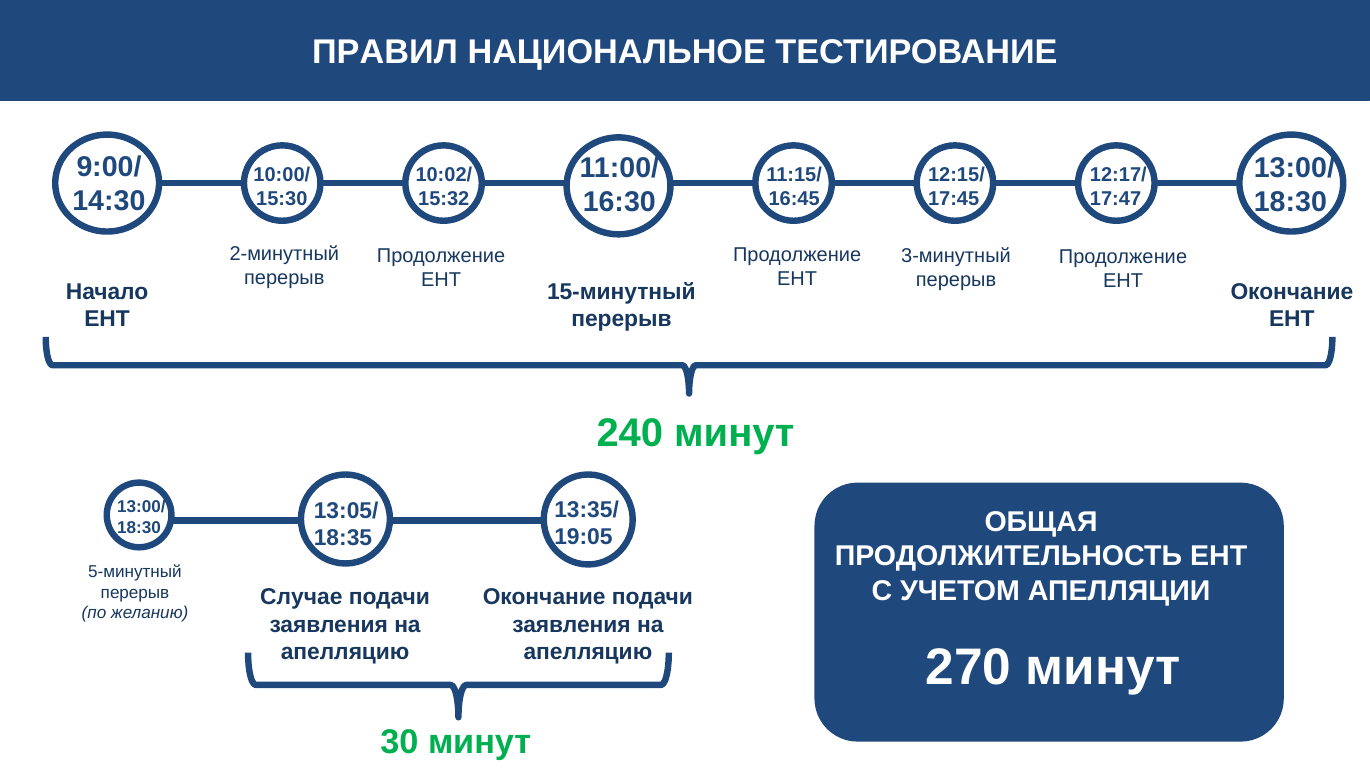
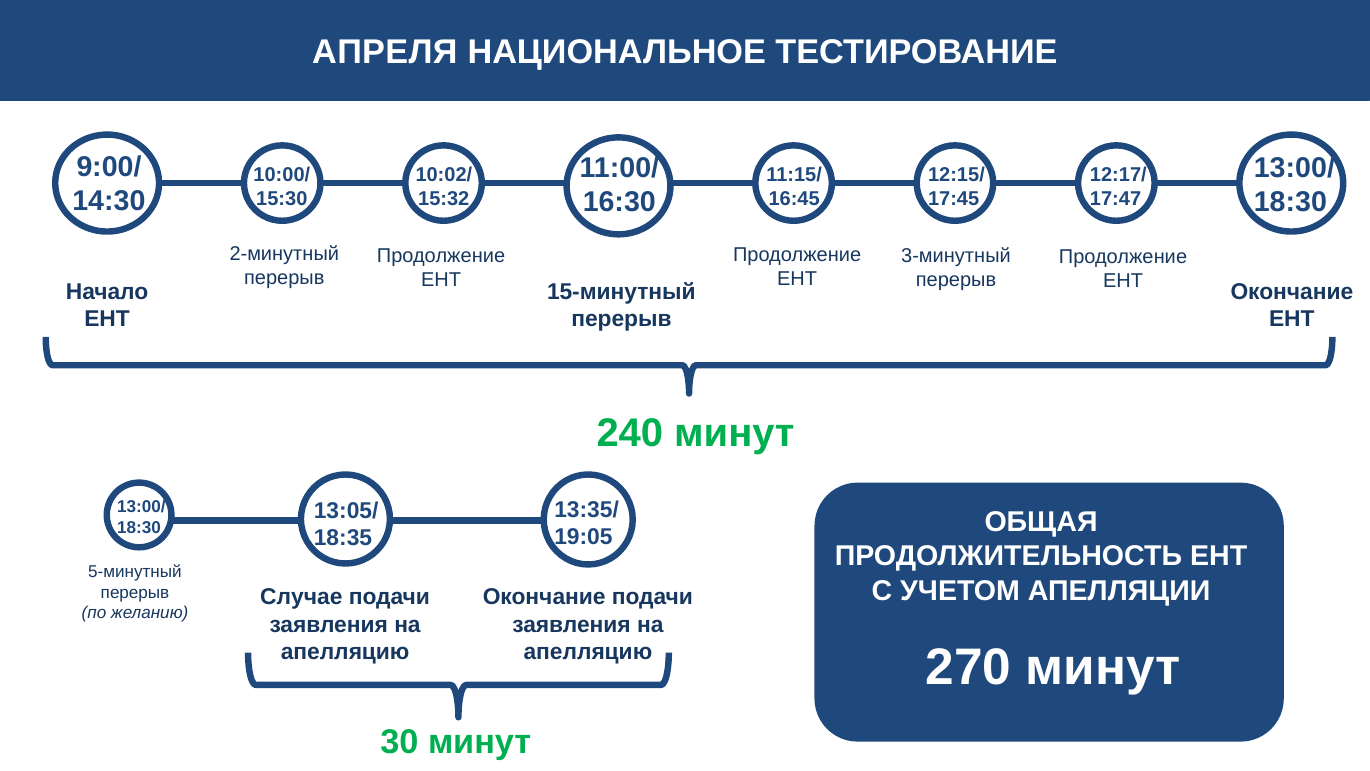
ПРАВИЛ: ПРАВИЛ -> АПРЕЛЯ
